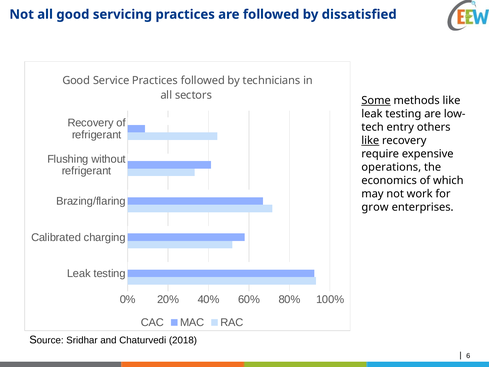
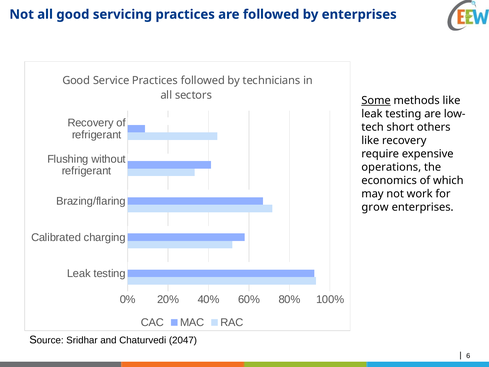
by dissatisfied: dissatisfied -> enterprises
entry: entry -> short
like at (370, 140) underline: present -> none
2018: 2018 -> 2047
